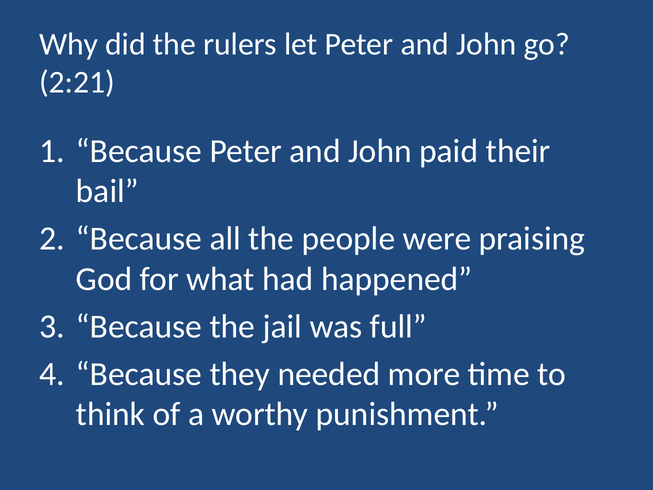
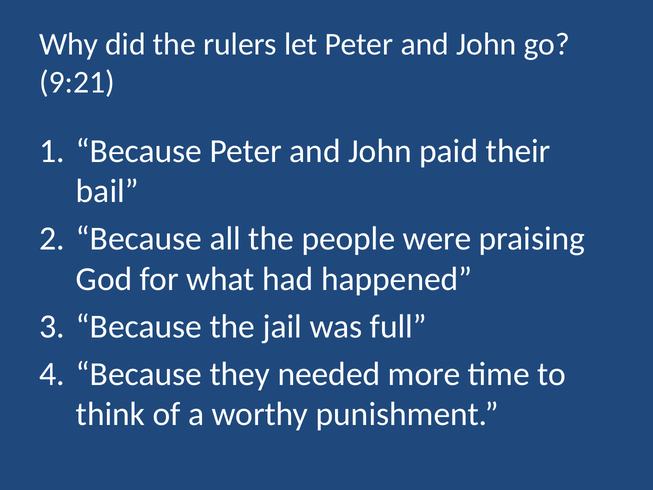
2:21: 2:21 -> 9:21
